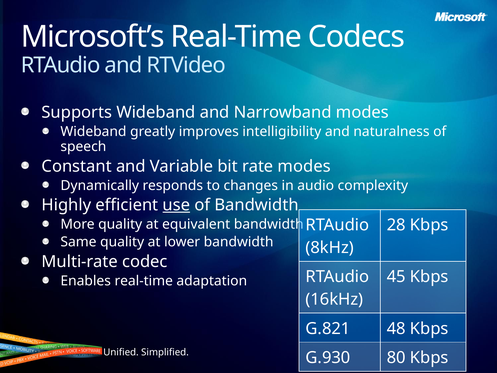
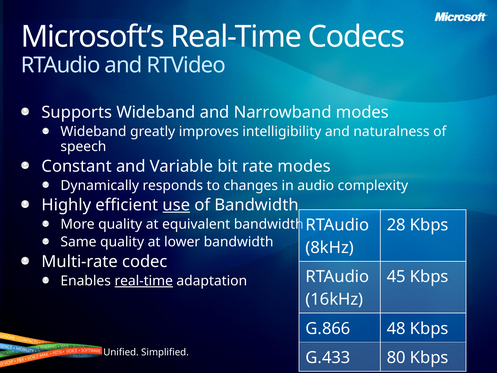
real-time at (144, 281) underline: none -> present
G.821: G.821 -> G.866
G.930: G.930 -> G.433
